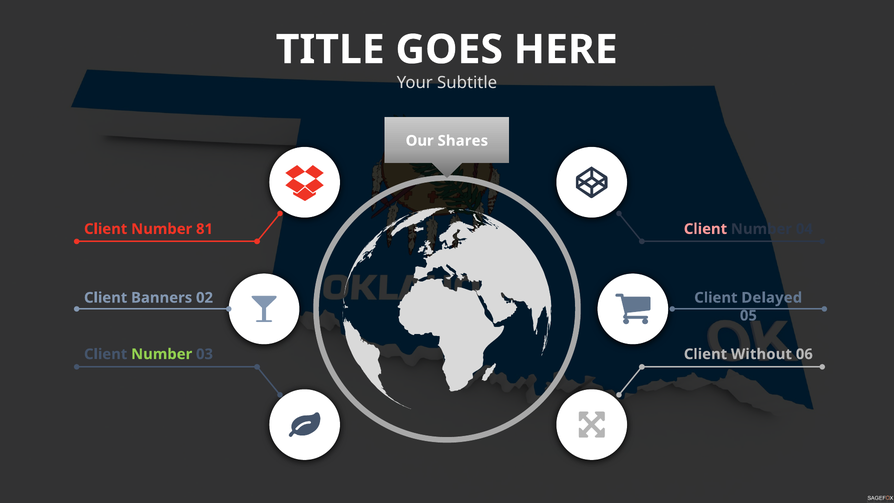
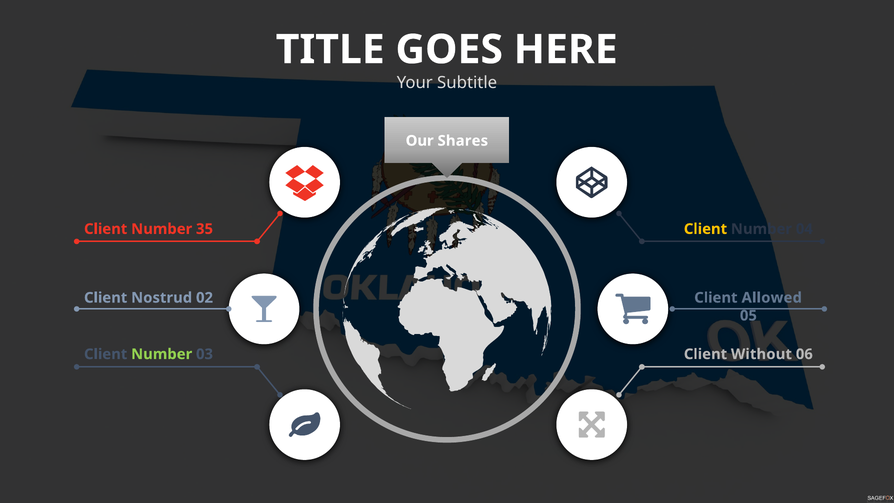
81: 81 -> 35
Client at (705, 229) colour: pink -> yellow
Delayed: Delayed -> Allowed
Banners: Banners -> Nostrud
